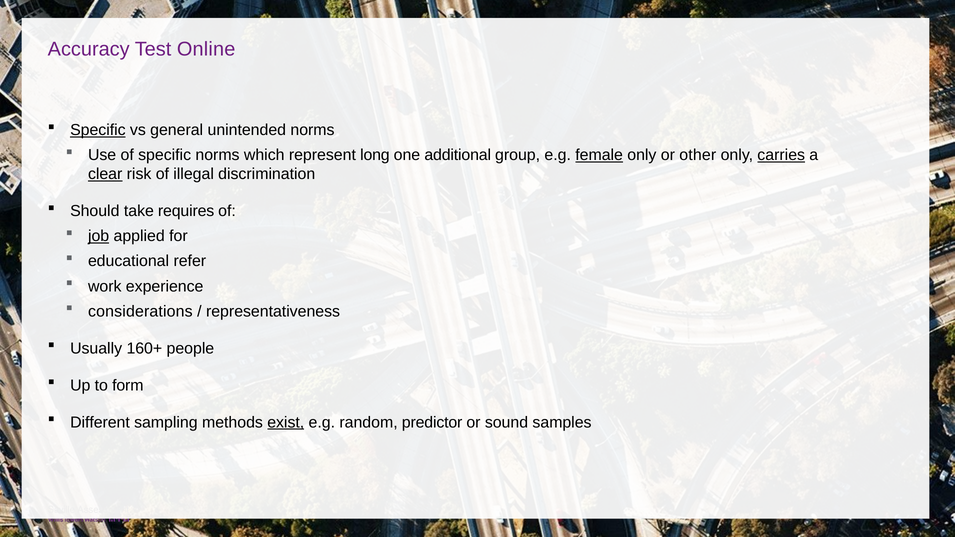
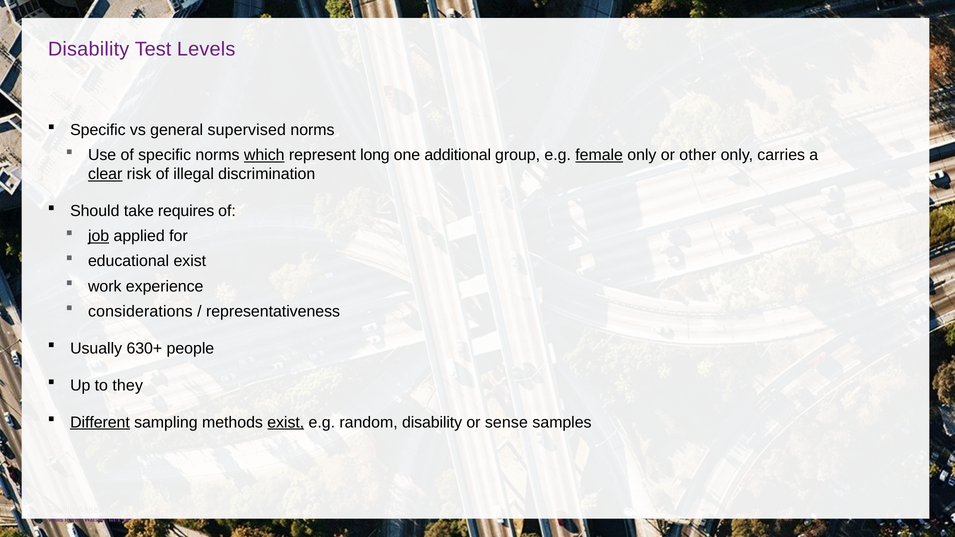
Accuracy at (89, 49): Accuracy -> Disability
Online: Online -> Levels
Specific at (98, 130) underline: present -> none
unintended: unintended -> supervised
which underline: none -> present
carries underline: present -> none
educational refer: refer -> exist
160+: 160+ -> 630+
form: form -> they
Different underline: none -> present
random predictor: predictor -> disability
sound: sound -> sense
